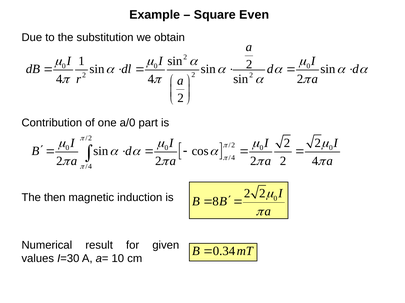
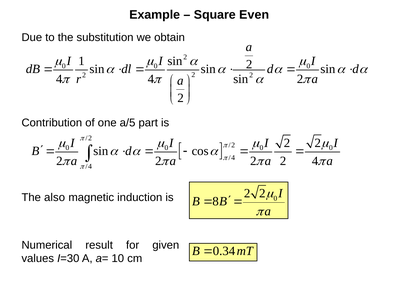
a/0: a/0 -> a/5
then: then -> also
